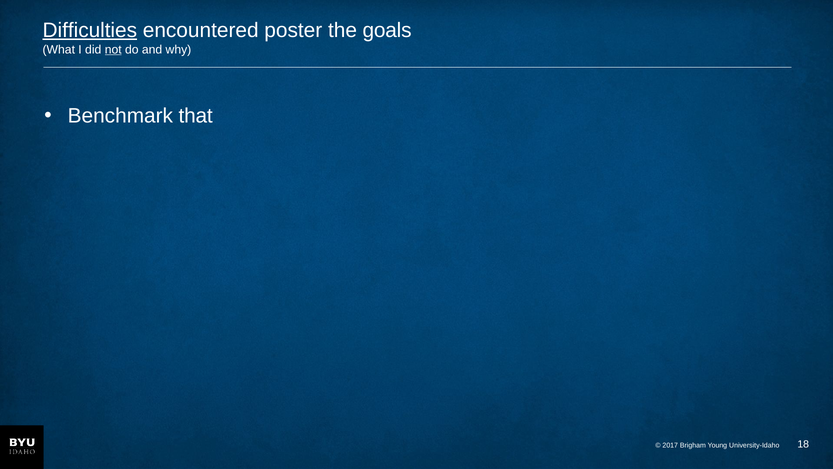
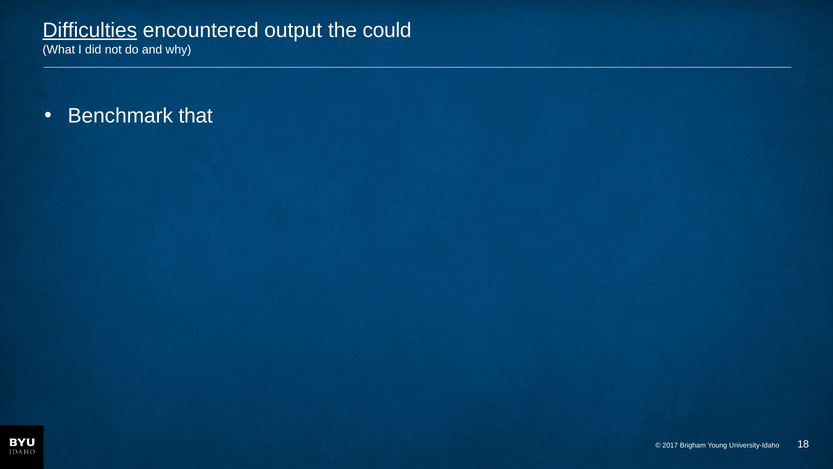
poster: poster -> output
goals: goals -> could
not underline: present -> none
